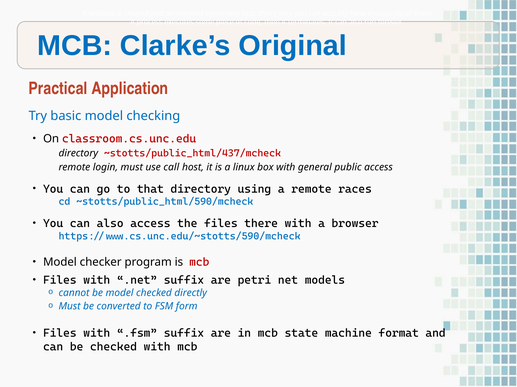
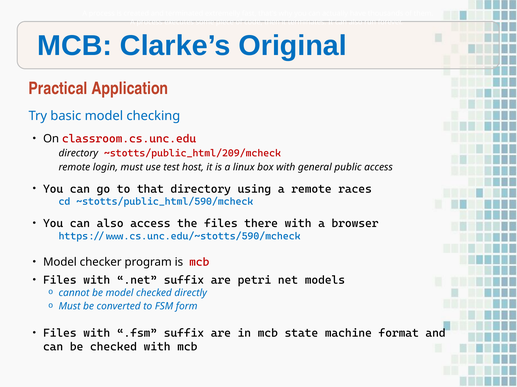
~stotts/public_html/437/mcheck: ~stotts/public_html/437/mcheck -> ~stotts/public_html/209/mcheck
call: call -> test
